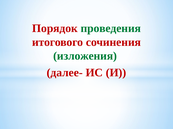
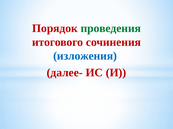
изложения colour: green -> blue
